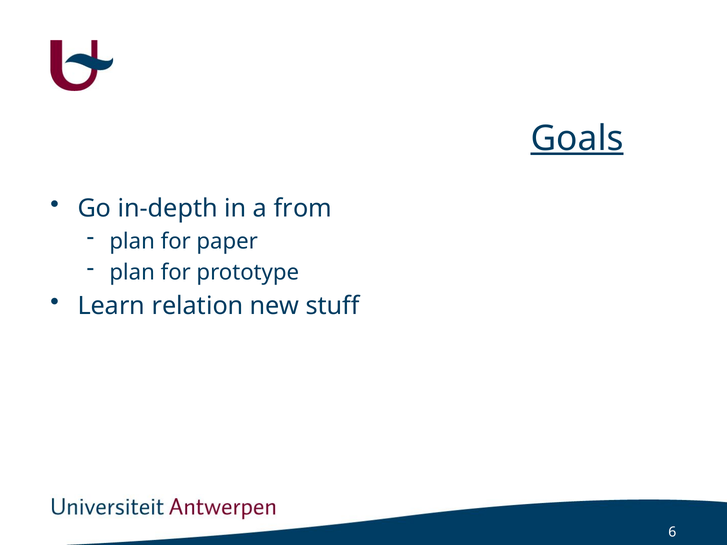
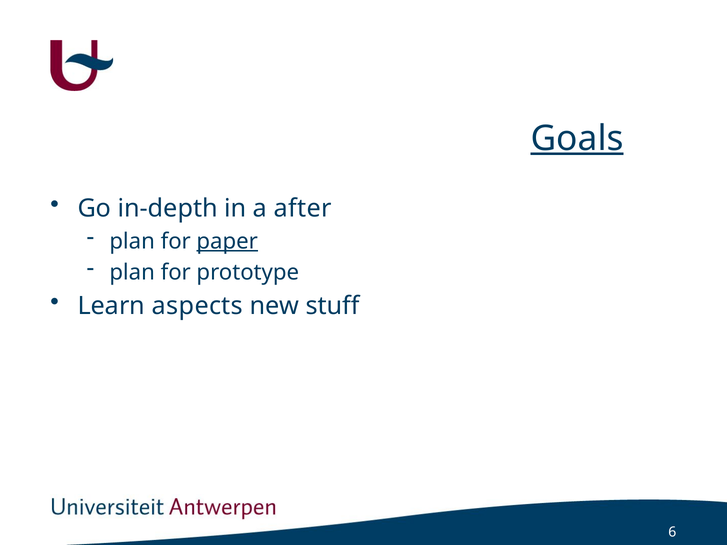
from: from -> after
paper underline: none -> present
relation: relation -> aspects
